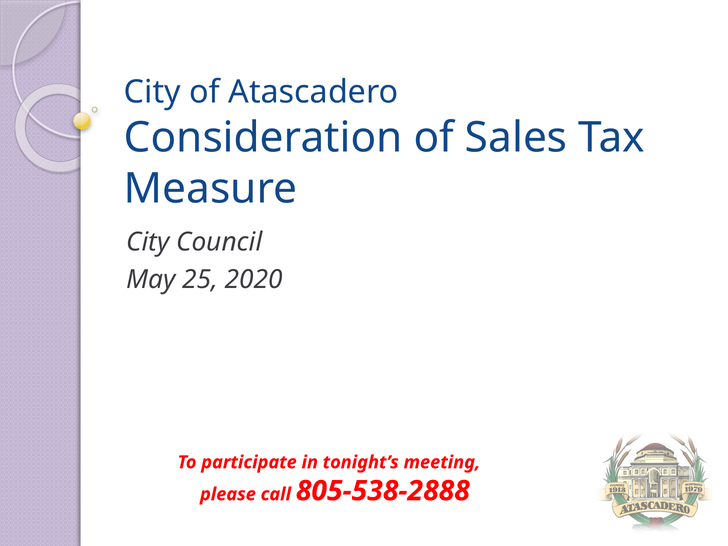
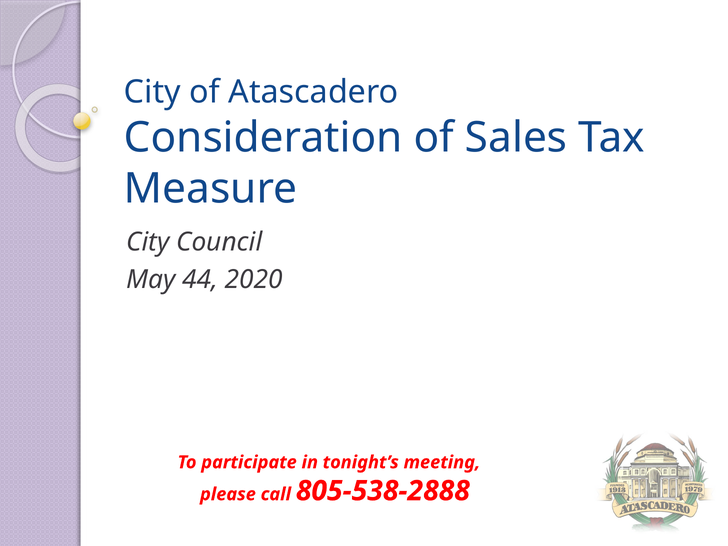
25: 25 -> 44
